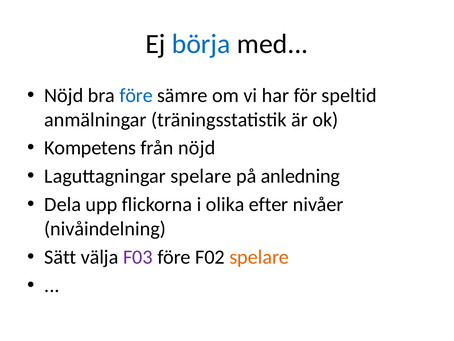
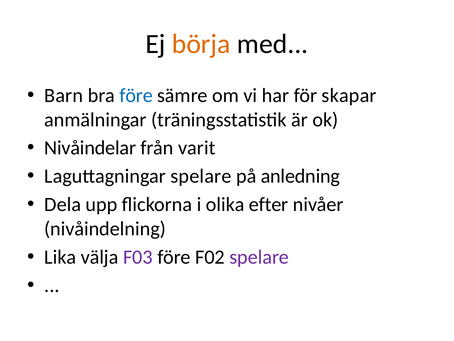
börja colour: blue -> orange
Nöjd at (64, 95): Nöjd -> Barn
speltid: speltid -> skapar
Kompetens: Kompetens -> Nivåindelar
från nöjd: nöjd -> varit
Sätt: Sätt -> Lika
spelare at (259, 257) colour: orange -> purple
